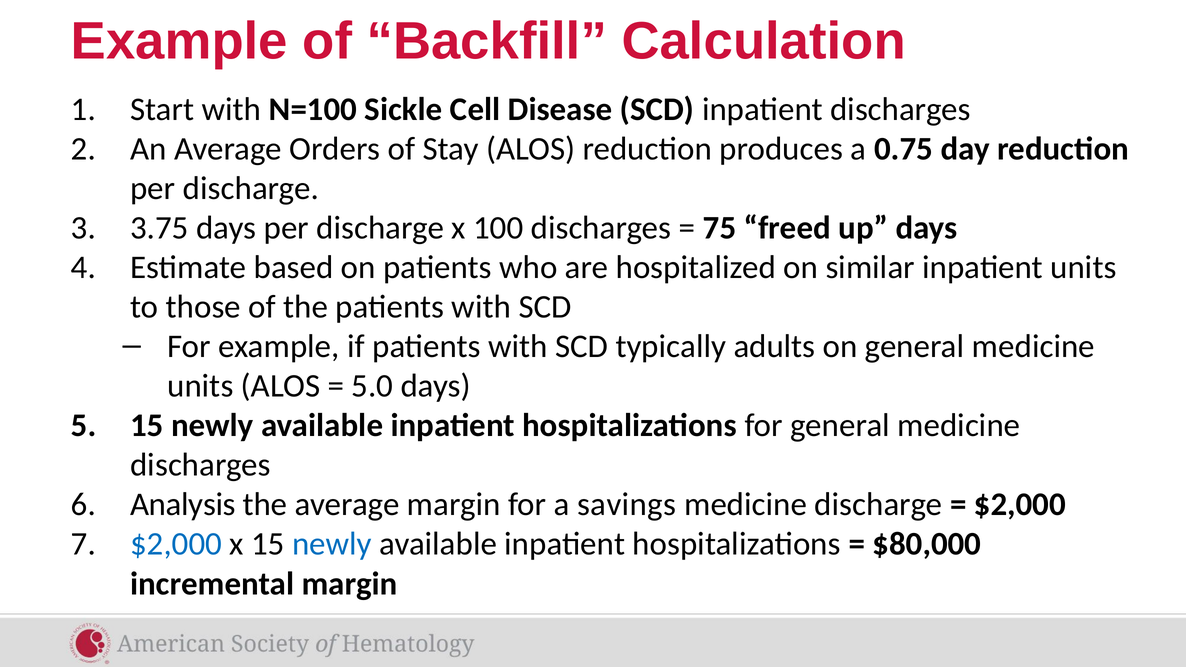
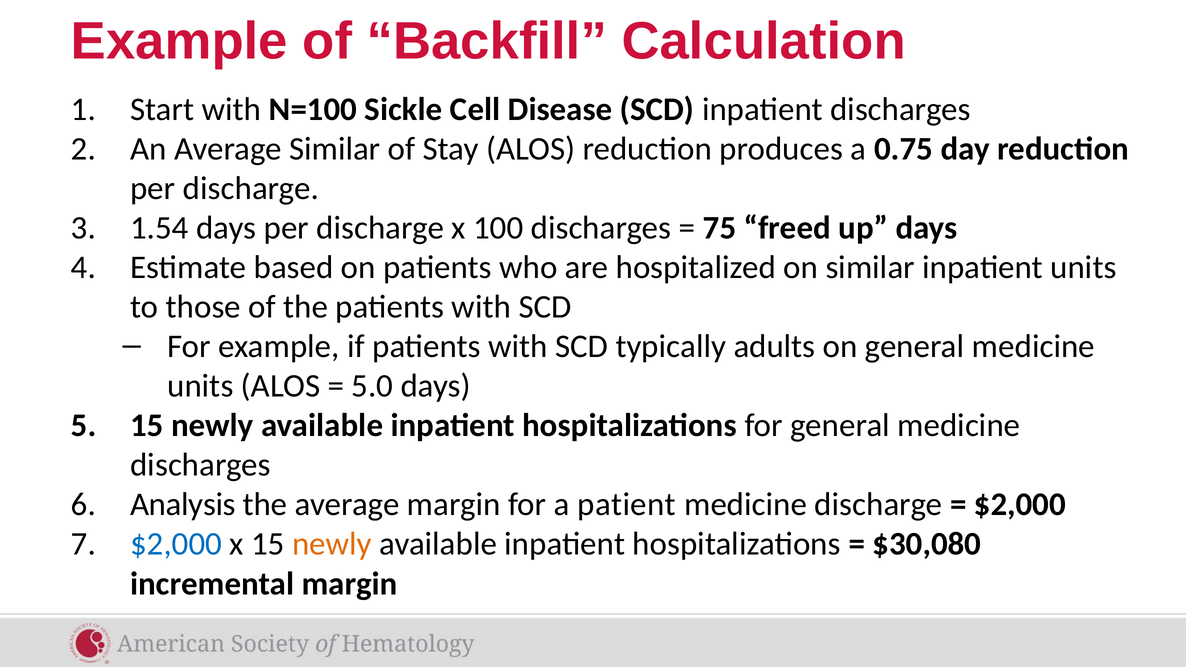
Average Orders: Orders -> Similar
3.75: 3.75 -> 1.54
savings: savings -> patient
newly at (332, 544) colour: blue -> orange
$80,000: $80,000 -> $30,080
